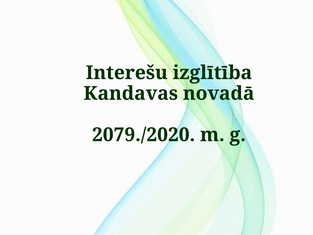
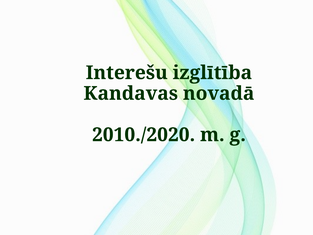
2079./2020: 2079./2020 -> 2010./2020
